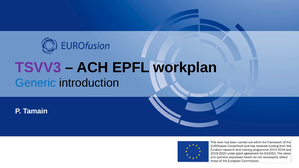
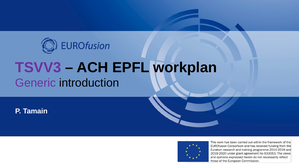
Generic colour: blue -> purple
